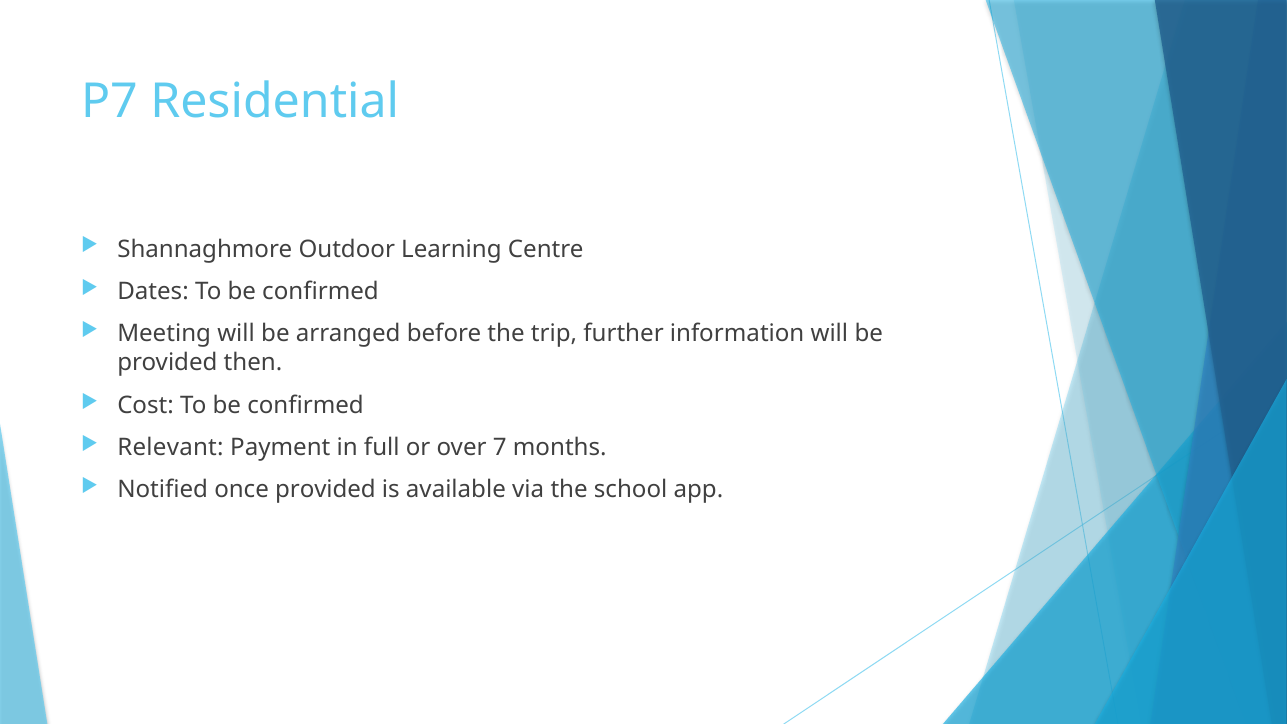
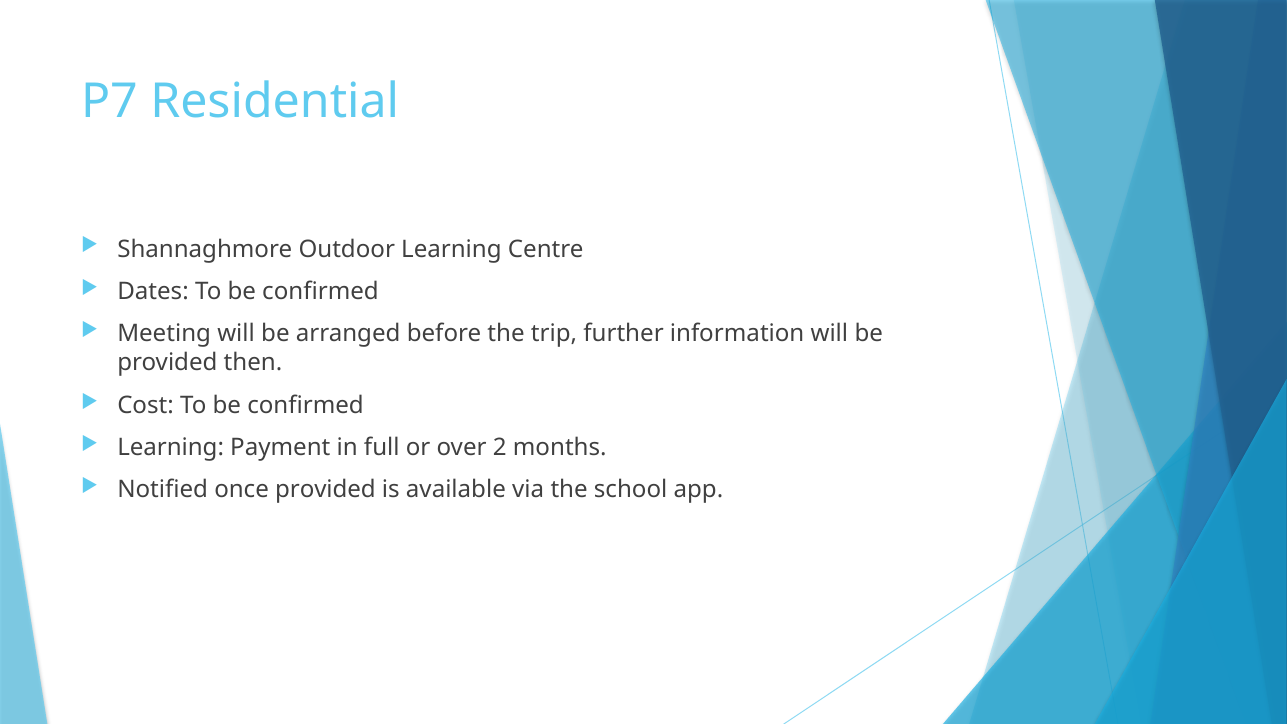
Relevant at (171, 448): Relevant -> Learning
7: 7 -> 2
